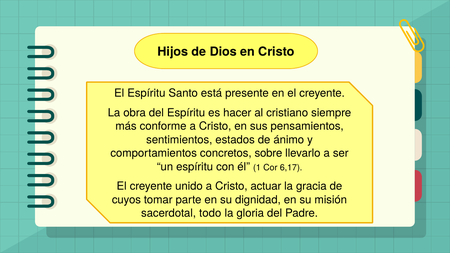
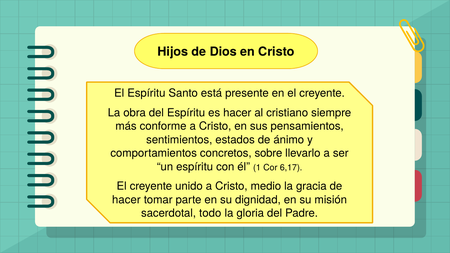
actuar: actuar -> medio
cuyos at (126, 200): cuyos -> hacer
